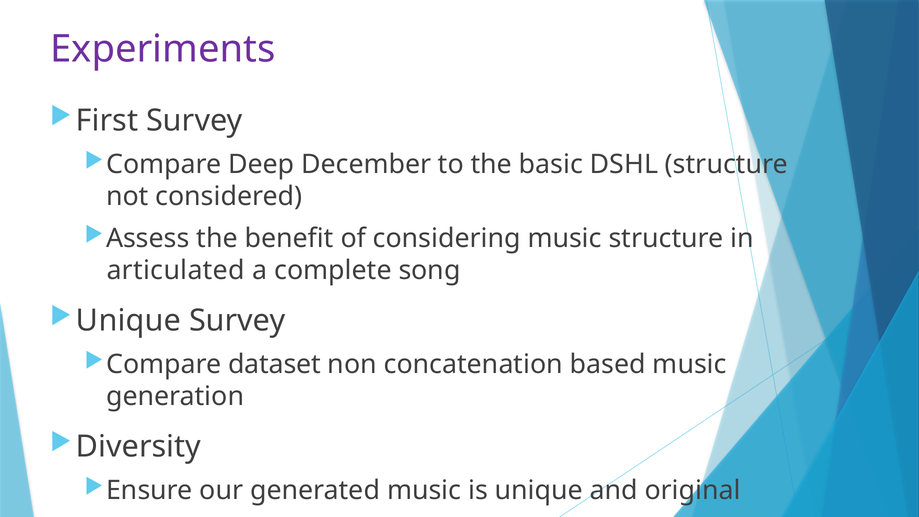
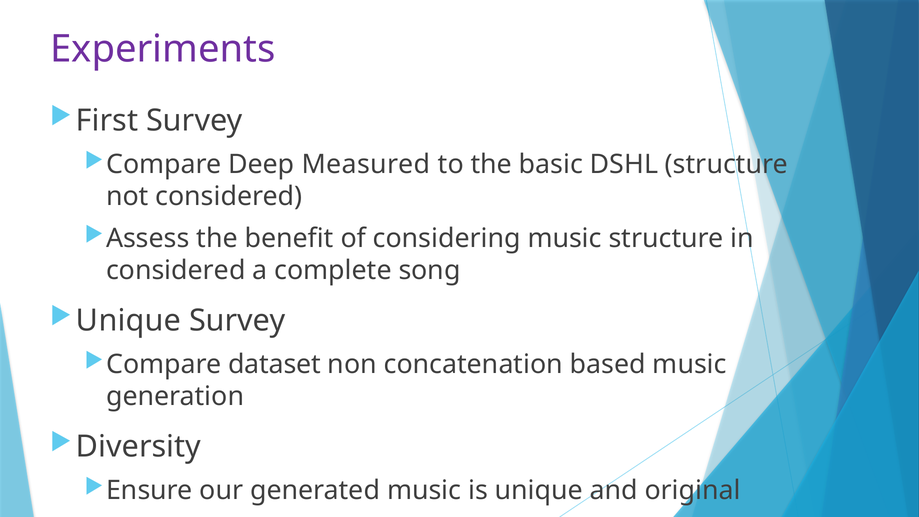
December: December -> Measured
articulated at (176, 271): articulated -> considered
